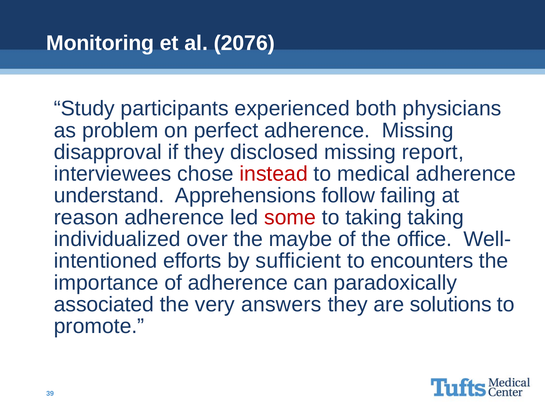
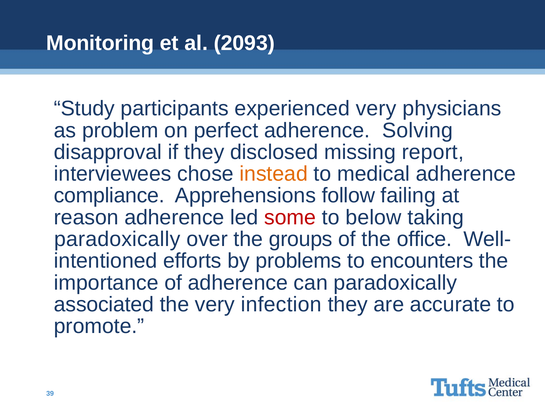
2076: 2076 -> 2093
experienced both: both -> very
adherence Missing: Missing -> Solving
instead colour: red -> orange
understand: understand -> compliance
to taking: taking -> below
individualized at (117, 239): individualized -> paradoxically
maybe: maybe -> groups
sufficient: sufficient -> problems
answers: answers -> infection
solutions: solutions -> accurate
